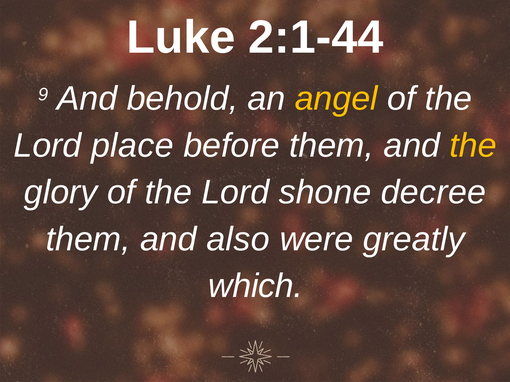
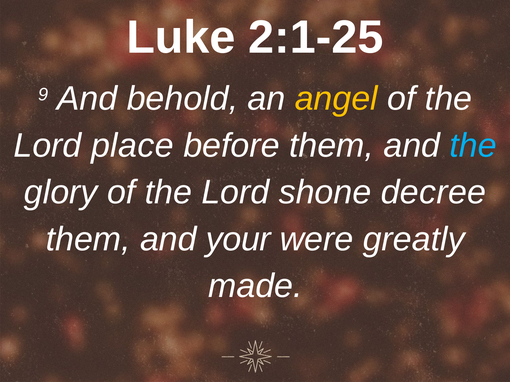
2:1-44: 2:1-44 -> 2:1-25
the at (473, 146) colour: yellow -> light blue
also: also -> your
which: which -> made
